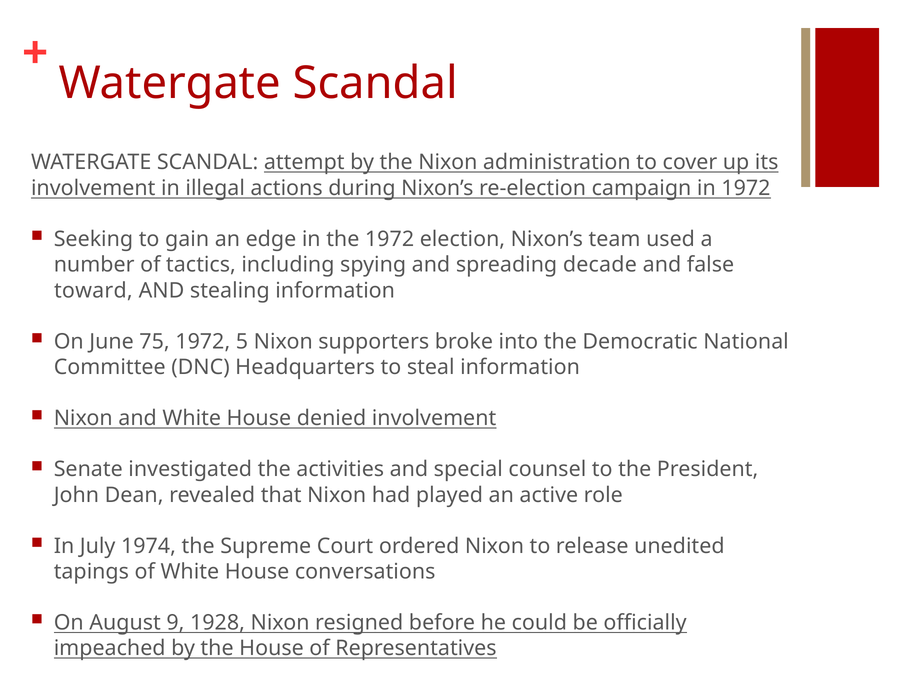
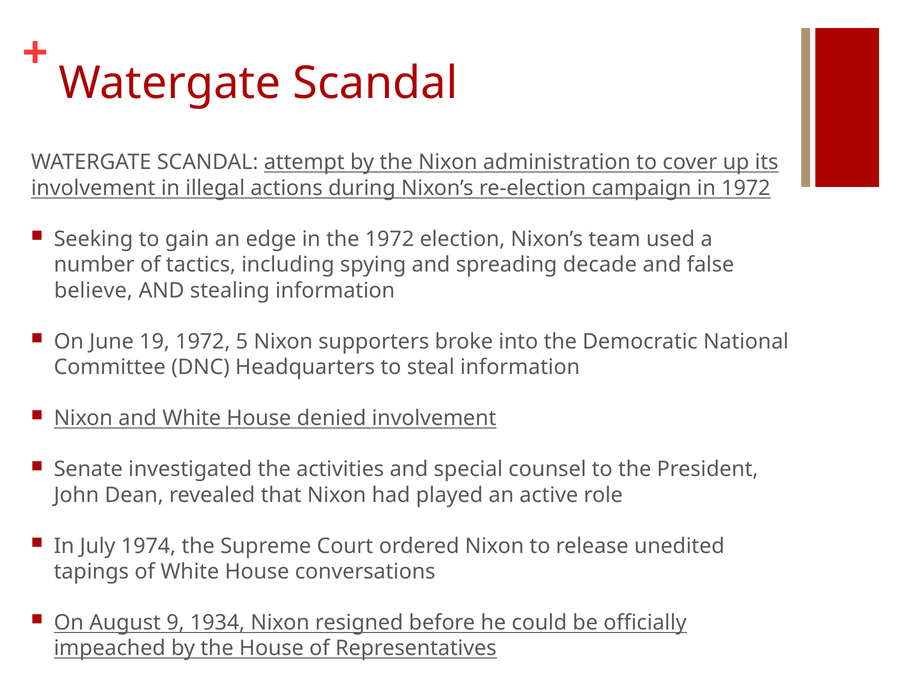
toward: toward -> believe
75: 75 -> 19
1928: 1928 -> 1934
